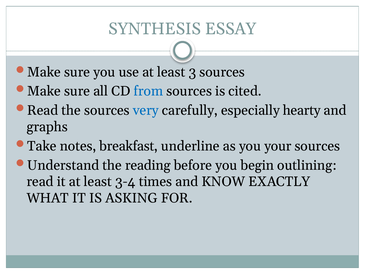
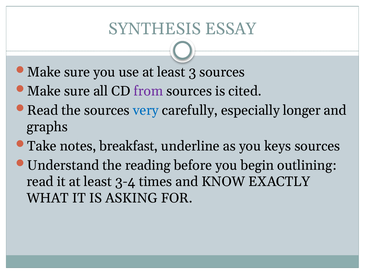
from colour: blue -> purple
hearty: hearty -> longer
your: your -> keys
